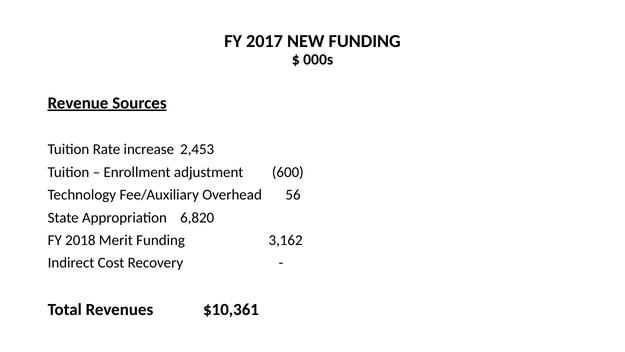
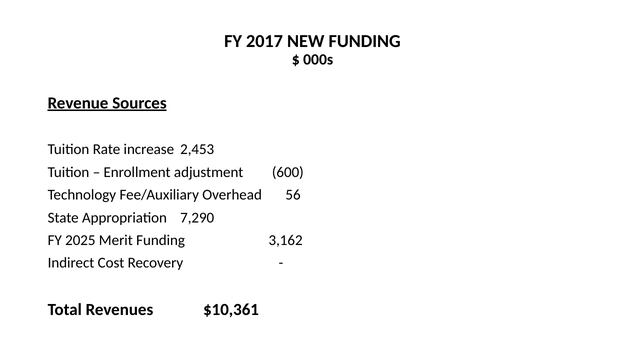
6,820: 6,820 -> 7,290
2018: 2018 -> 2025
